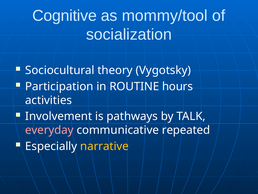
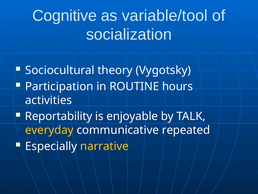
mommy/tool: mommy/tool -> variable/tool
Involvement: Involvement -> Reportability
pathways: pathways -> enjoyable
everyday colour: pink -> yellow
